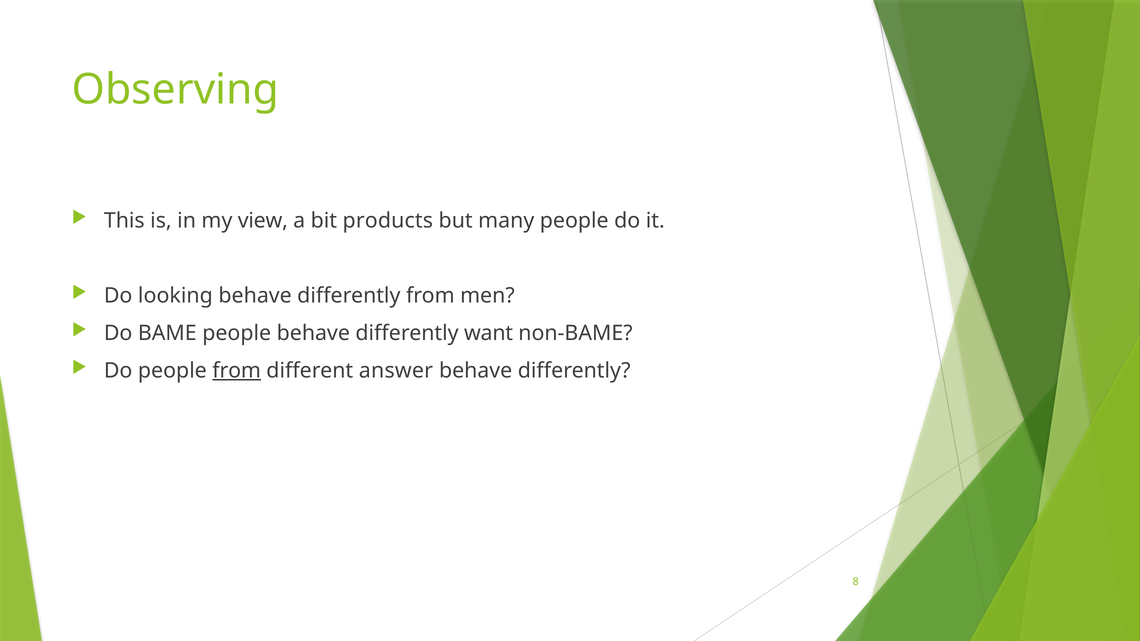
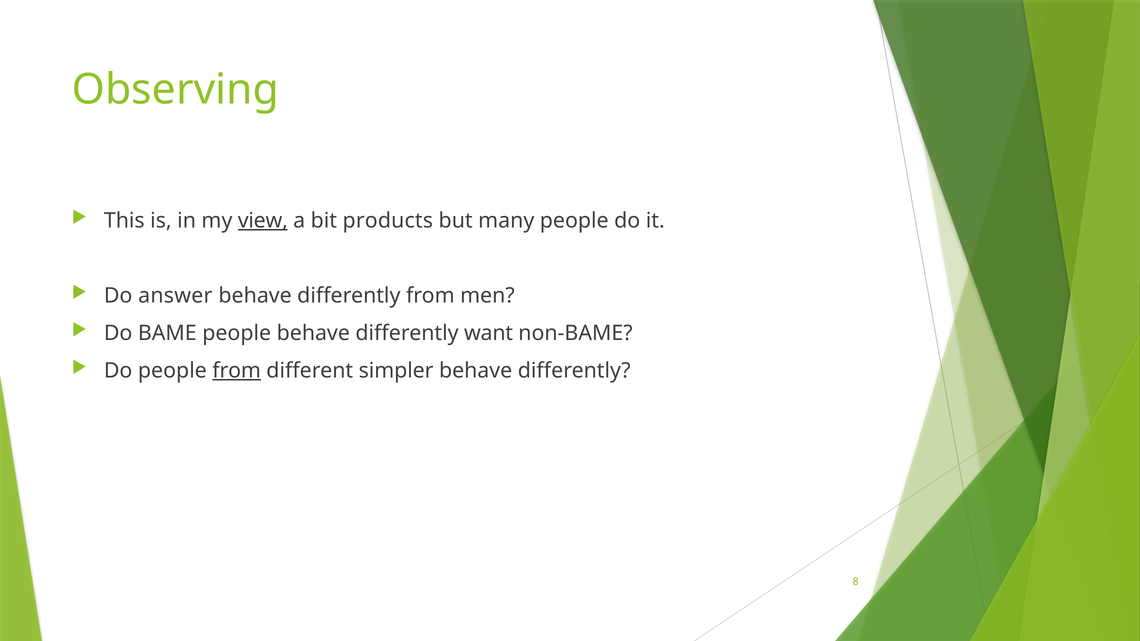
view underline: none -> present
looking: looking -> answer
answer: answer -> simpler
